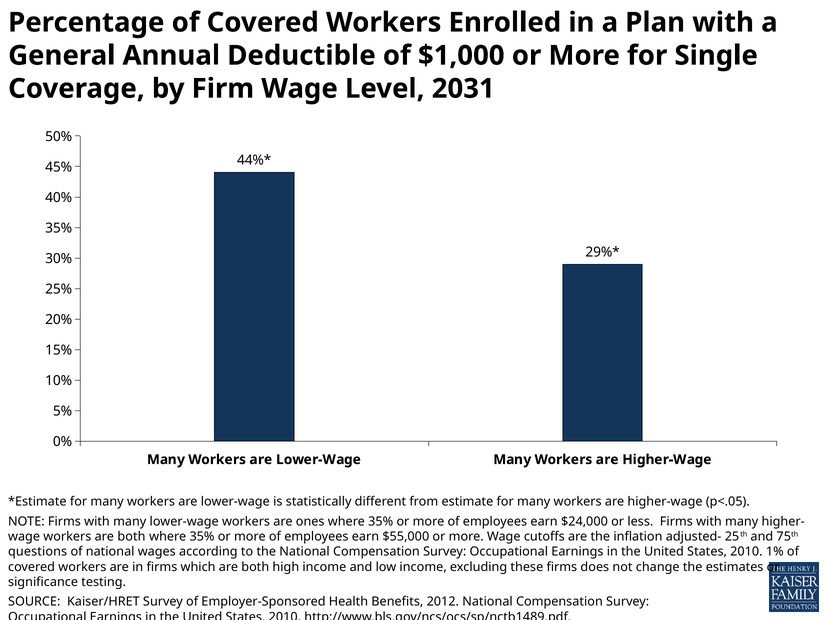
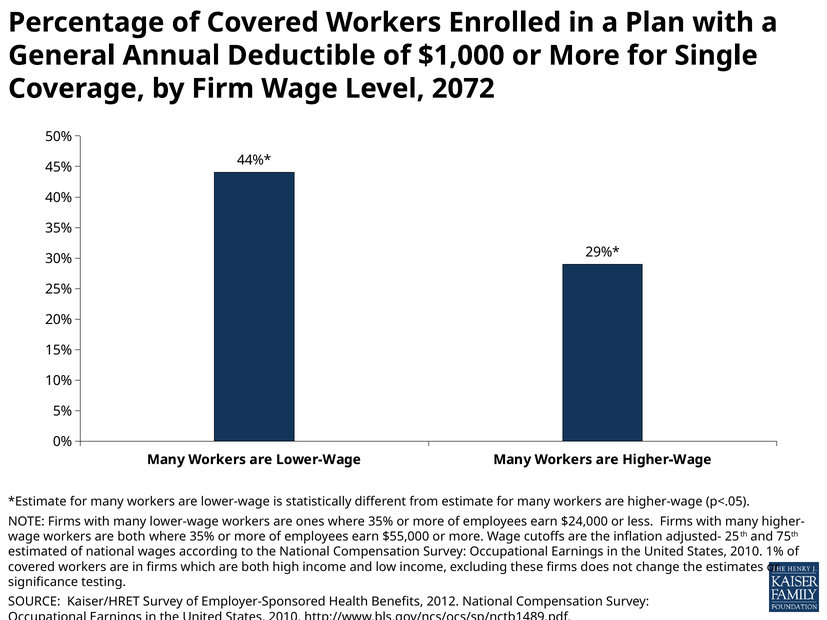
2031: 2031 -> 2072
questions: questions -> estimated
